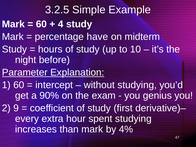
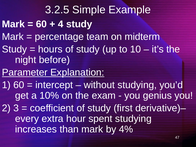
have: have -> team
90%: 90% -> 10%
9: 9 -> 3
